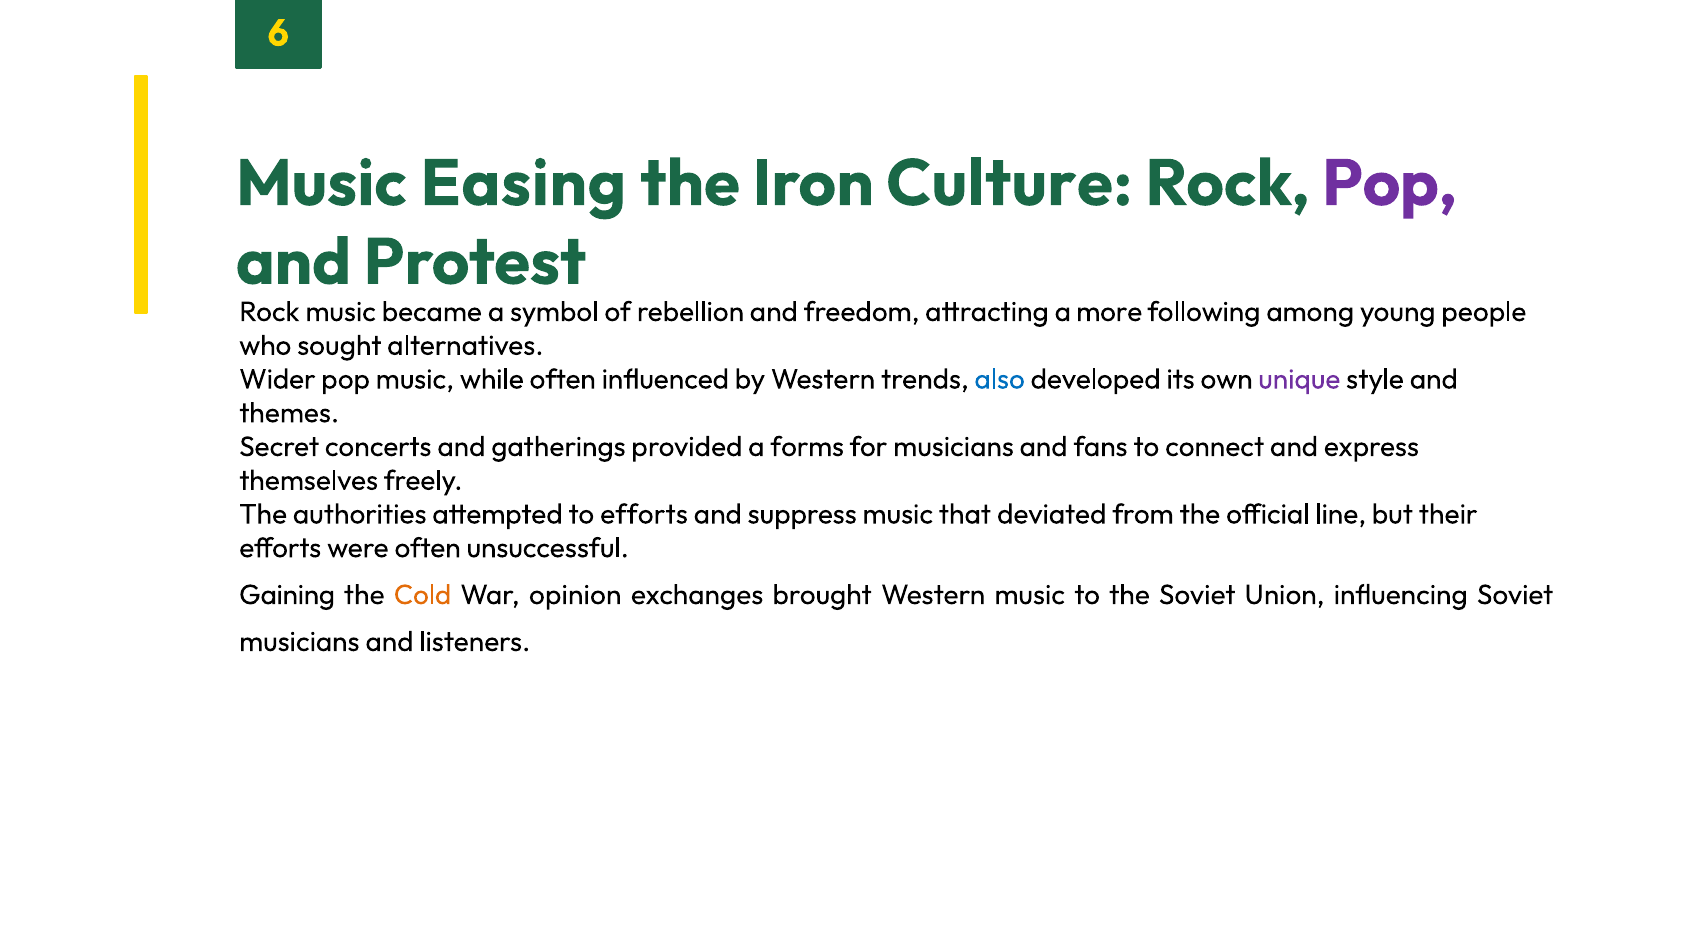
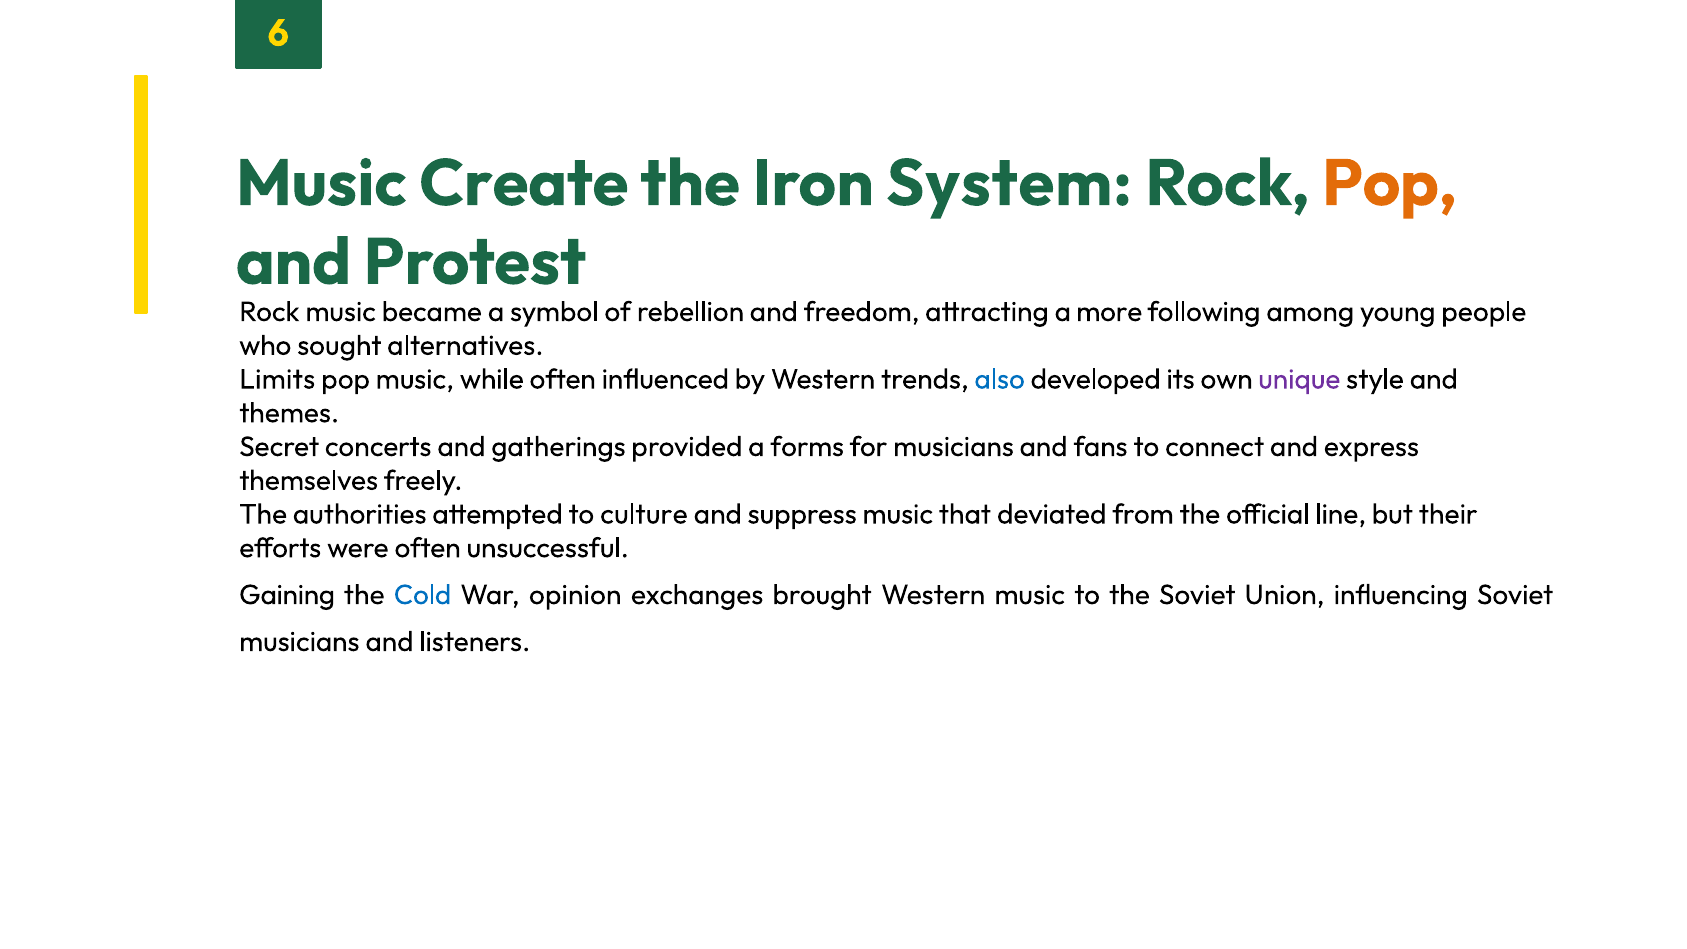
Easing: Easing -> Create
Culture: Culture -> System
Pop at (1389, 183) colour: purple -> orange
Wider: Wider -> Limits
to efforts: efforts -> culture
Cold colour: orange -> blue
